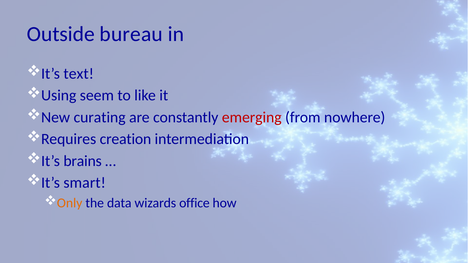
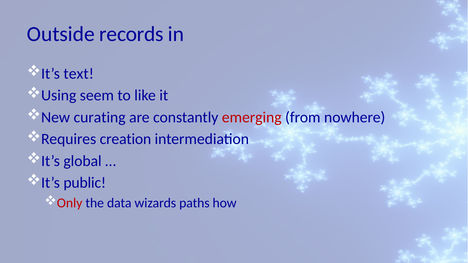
bureau: bureau -> records
brains: brains -> global
smart: smart -> public
Only colour: orange -> red
office: office -> paths
